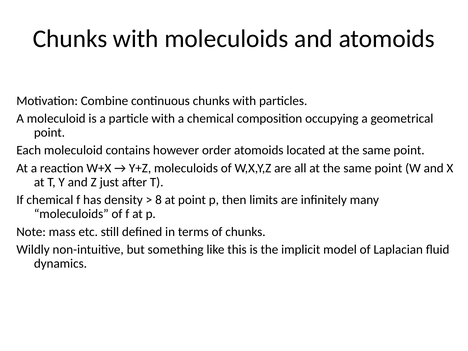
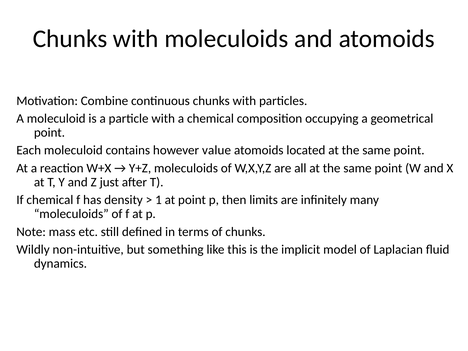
order: order -> value
8: 8 -> 1
